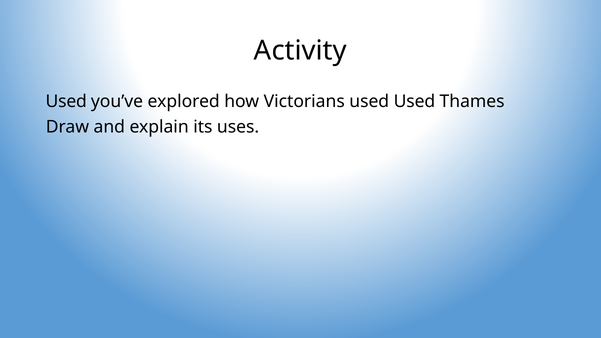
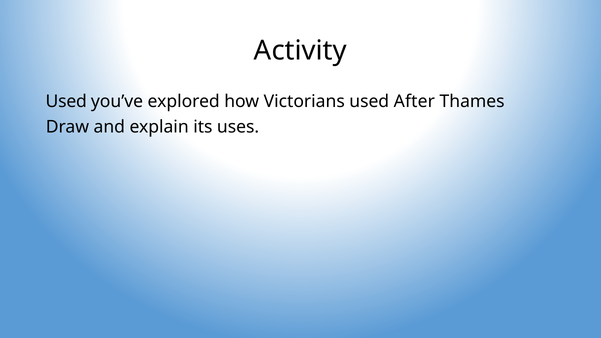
used Used: Used -> After
